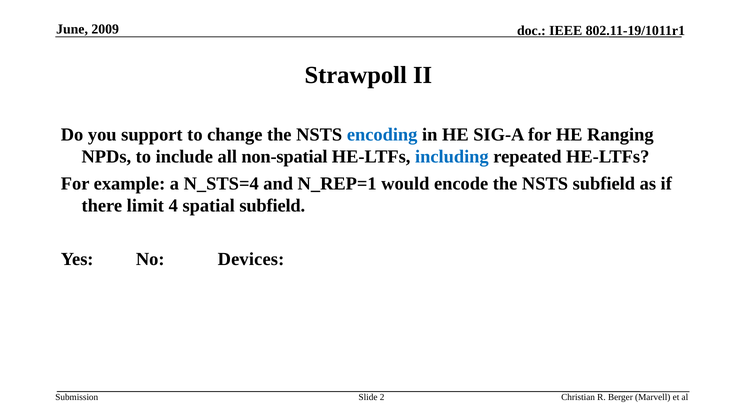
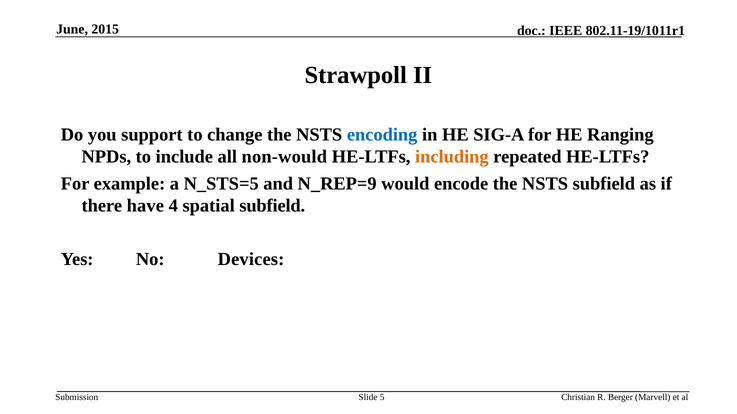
2009: 2009 -> 2015
non-spatial: non-spatial -> non-would
including colour: blue -> orange
N_STS=4: N_STS=4 -> N_STS=5
N_REP=1: N_REP=1 -> N_REP=9
limit: limit -> have
2: 2 -> 5
